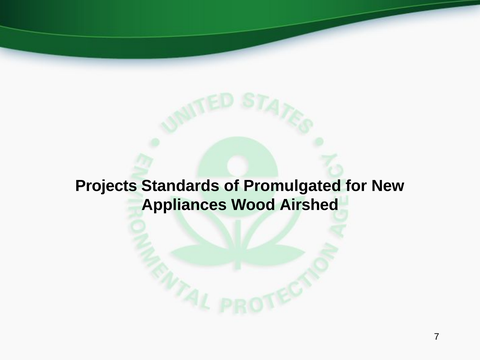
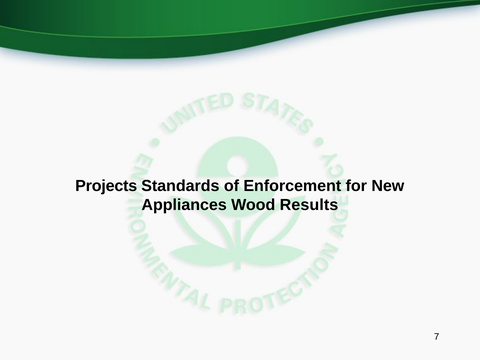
Promulgated: Promulgated -> Enforcement
Airshed: Airshed -> Results
